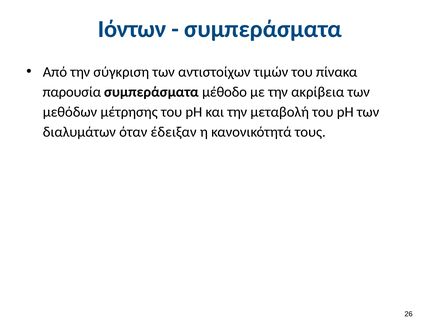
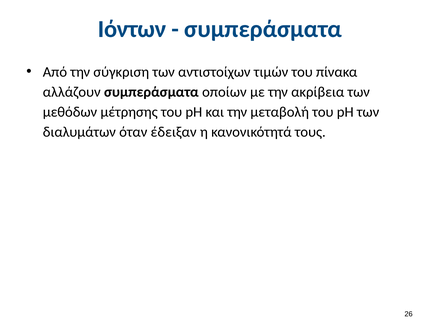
παρουσία: παρουσία -> αλλάζουν
μέθοδο: μέθοδο -> οποίων
